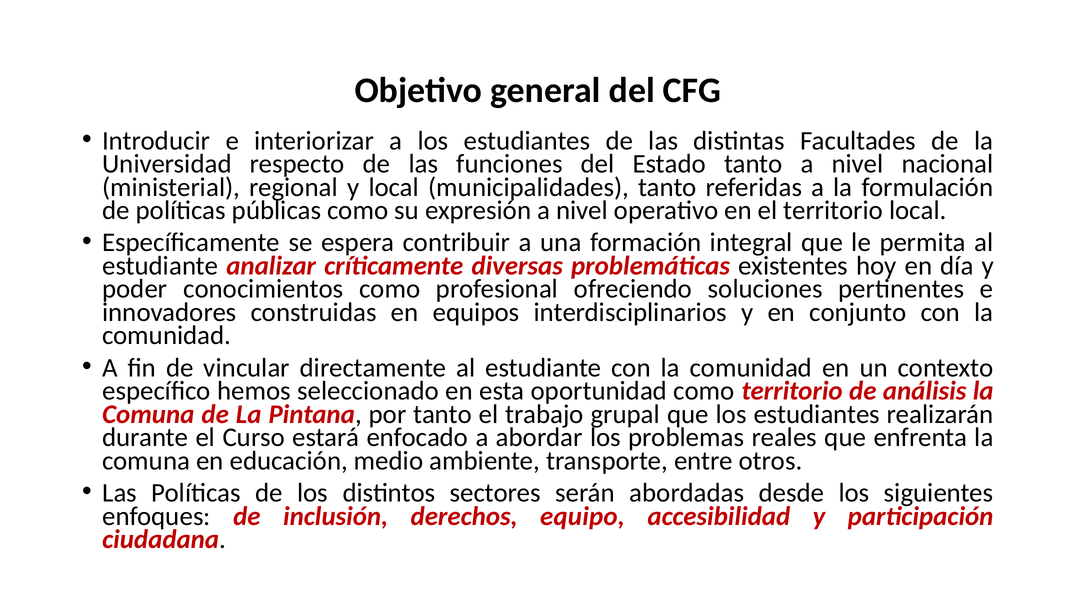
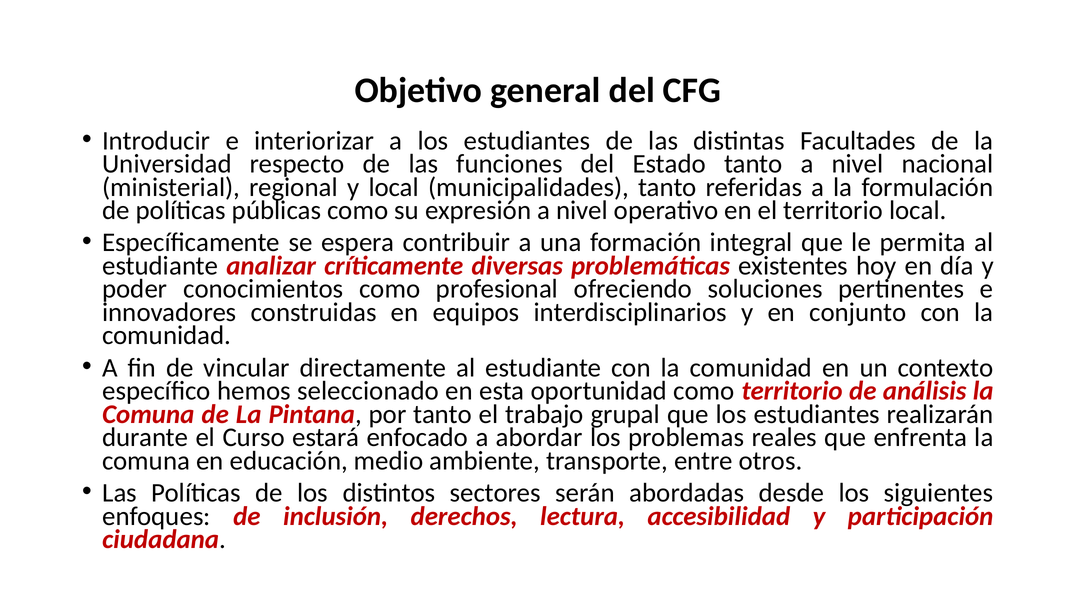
equipo: equipo -> lectura
